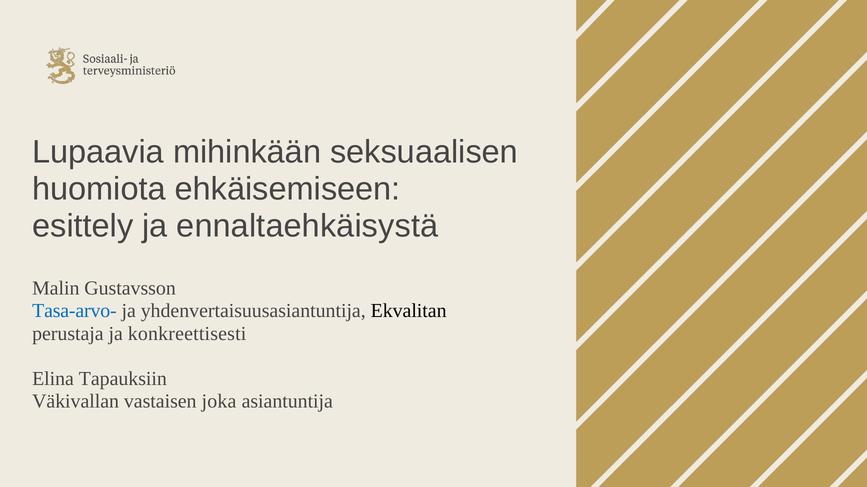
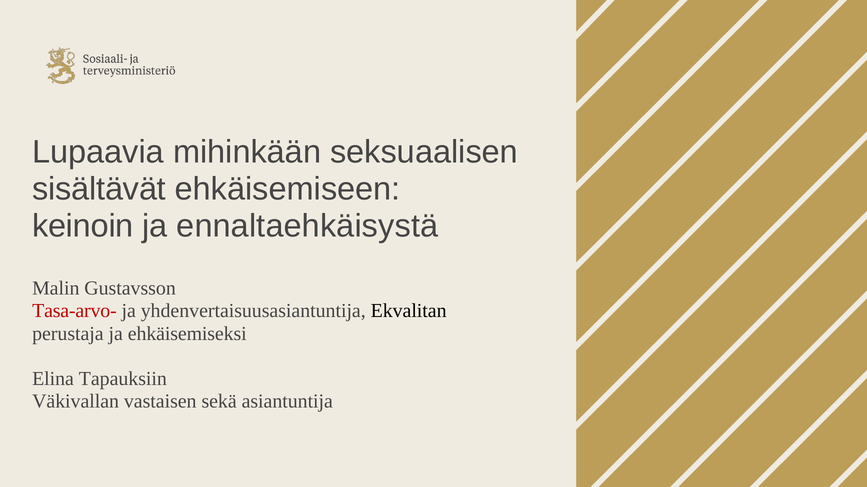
huomiota: huomiota -> sisältävät
esittely: esittely -> keinoin
Tasa-arvo- colour: blue -> red
konkreettisesti: konkreettisesti -> ehkäisemiseksi
joka: joka -> sekä
